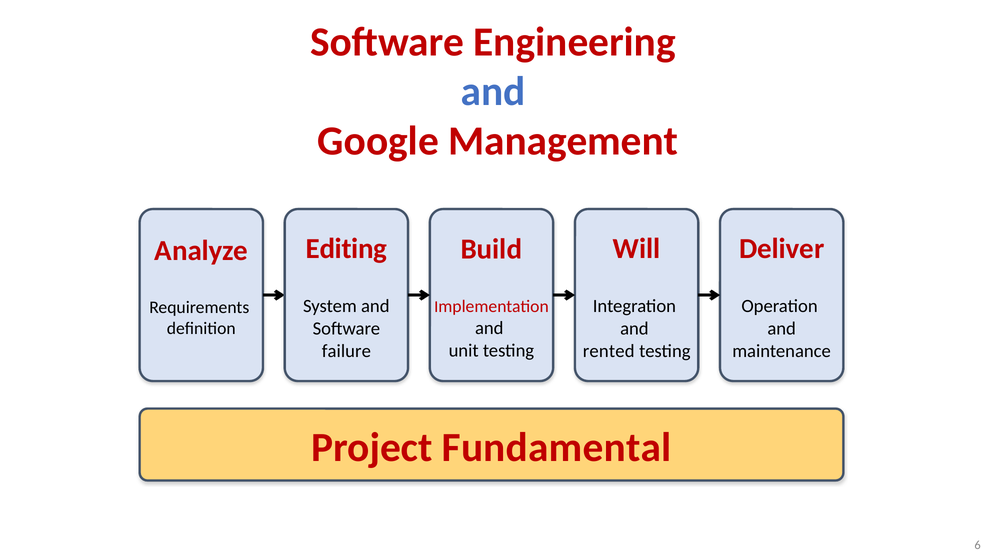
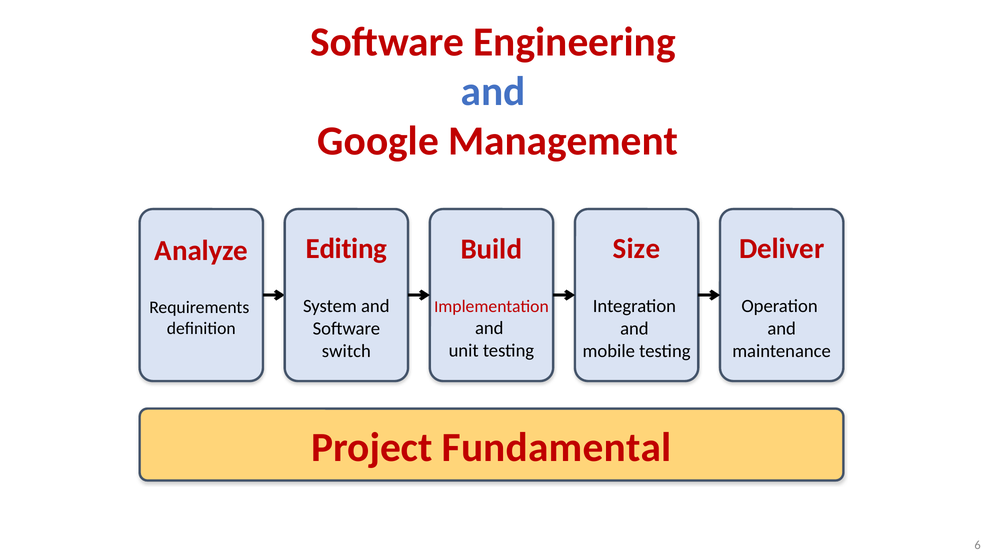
Will: Will -> Size
failure: failure -> switch
rented: rented -> mobile
